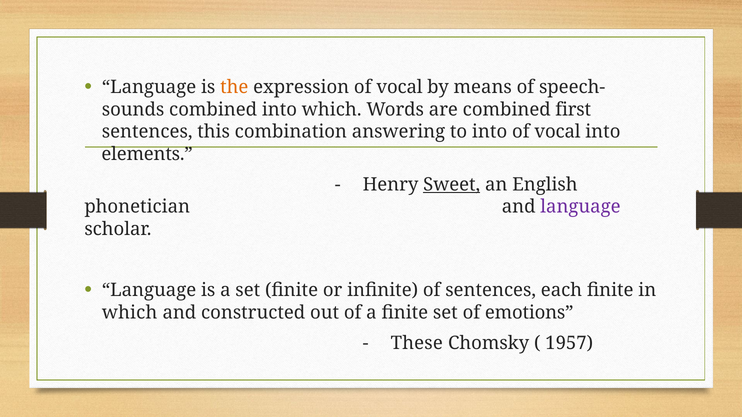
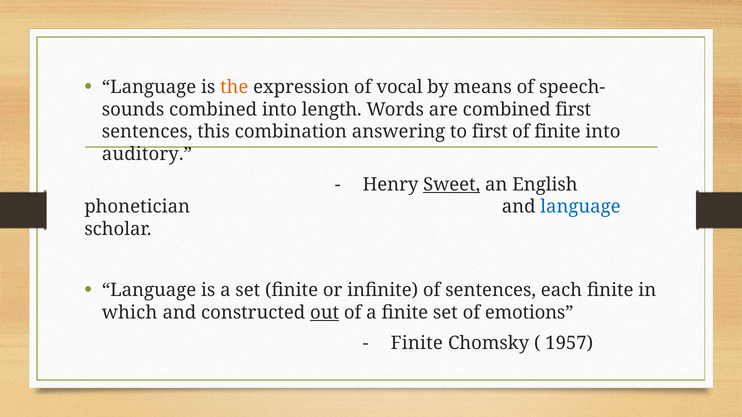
into which: which -> length
to into: into -> first
vocal at (558, 132): vocal -> finite
elements: elements -> auditory
language at (580, 207) colour: purple -> blue
out underline: none -> present
These at (417, 343): These -> Finite
